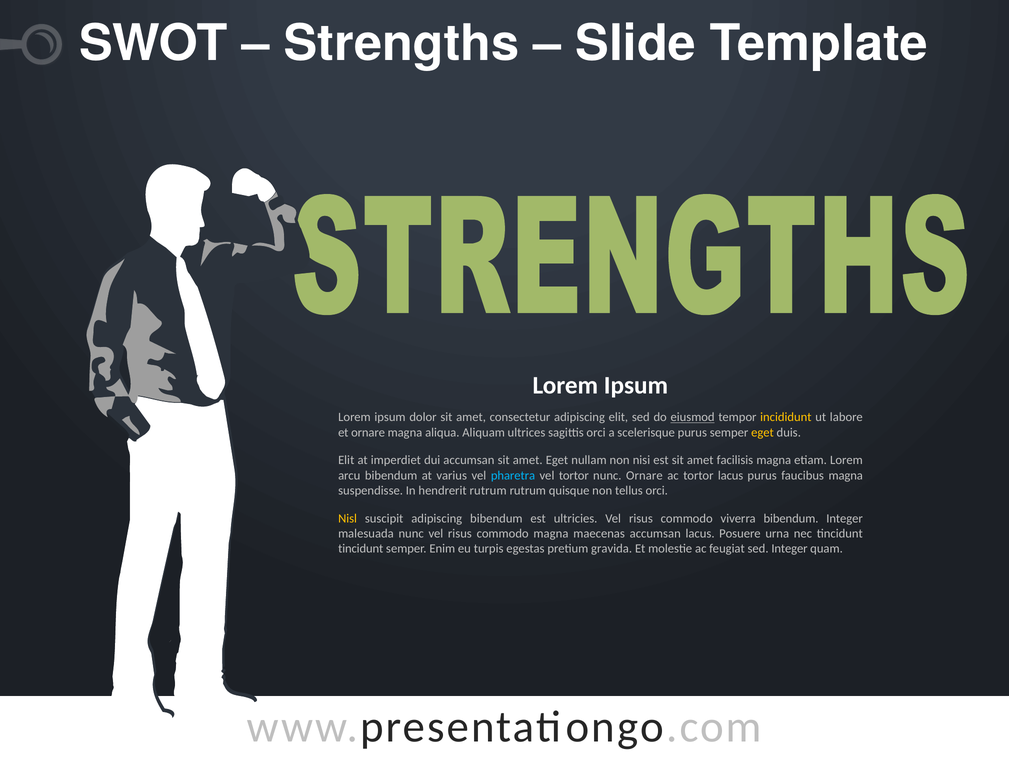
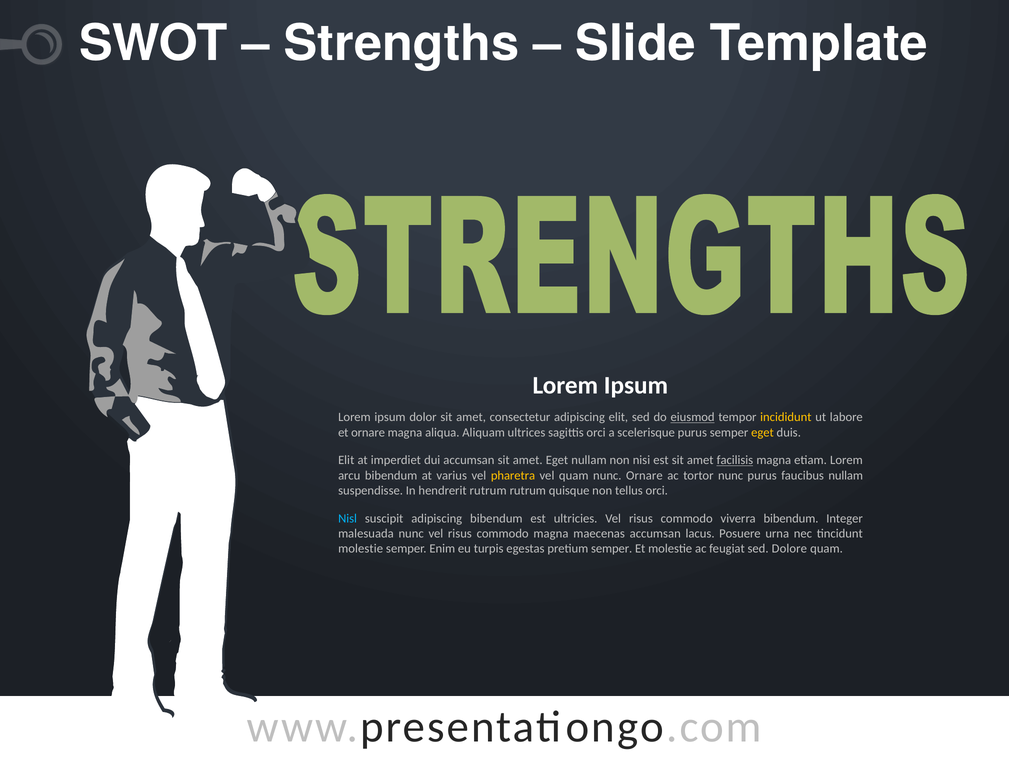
facilisis underline: none -> present
pharetra colour: light blue -> yellow
vel tortor: tortor -> quam
tortor lacus: lacus -> nunc
faucibus magna: magna -> nullam
Nisl colour: yellow -> light blue
tincidunt at (361, 549): tincidunt -> molestie
pretium gravida: gravida -> semper
sed Integer: Integer -> Dolore
